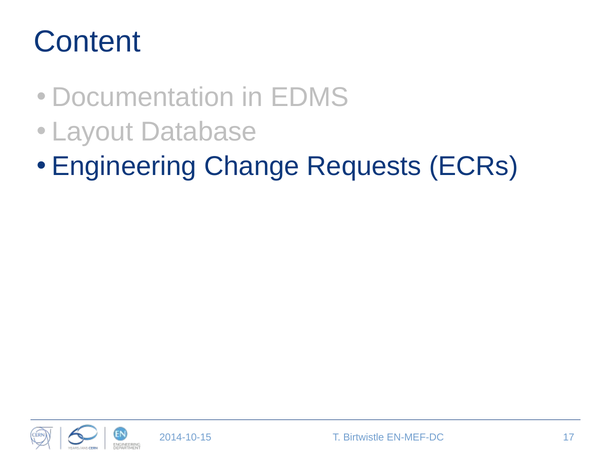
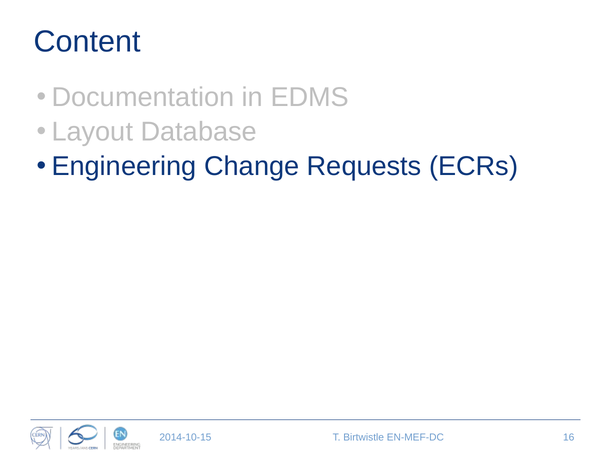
17: 17 -> 16
